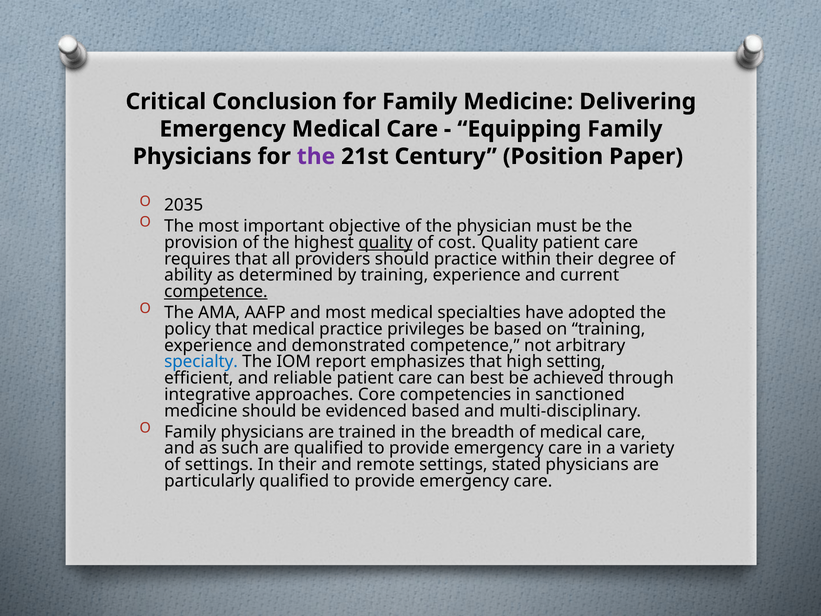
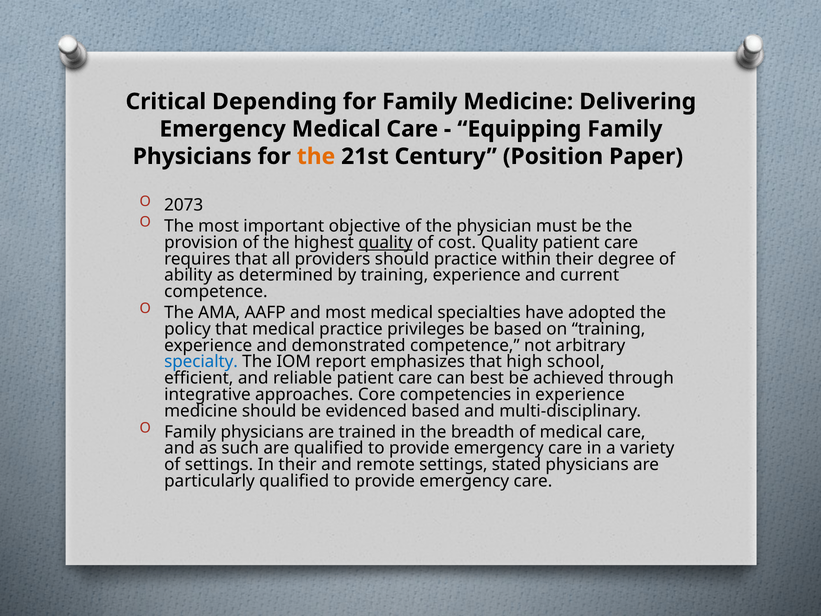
Conclusion: Conclusion -> Depending
the at (316, 156) colour: purple -> orange
2035: 2035 -> 2073
competence at (216, 292) underline: present -> none
setting: setting -> school
in sanctioned: sanctioned -> experience
